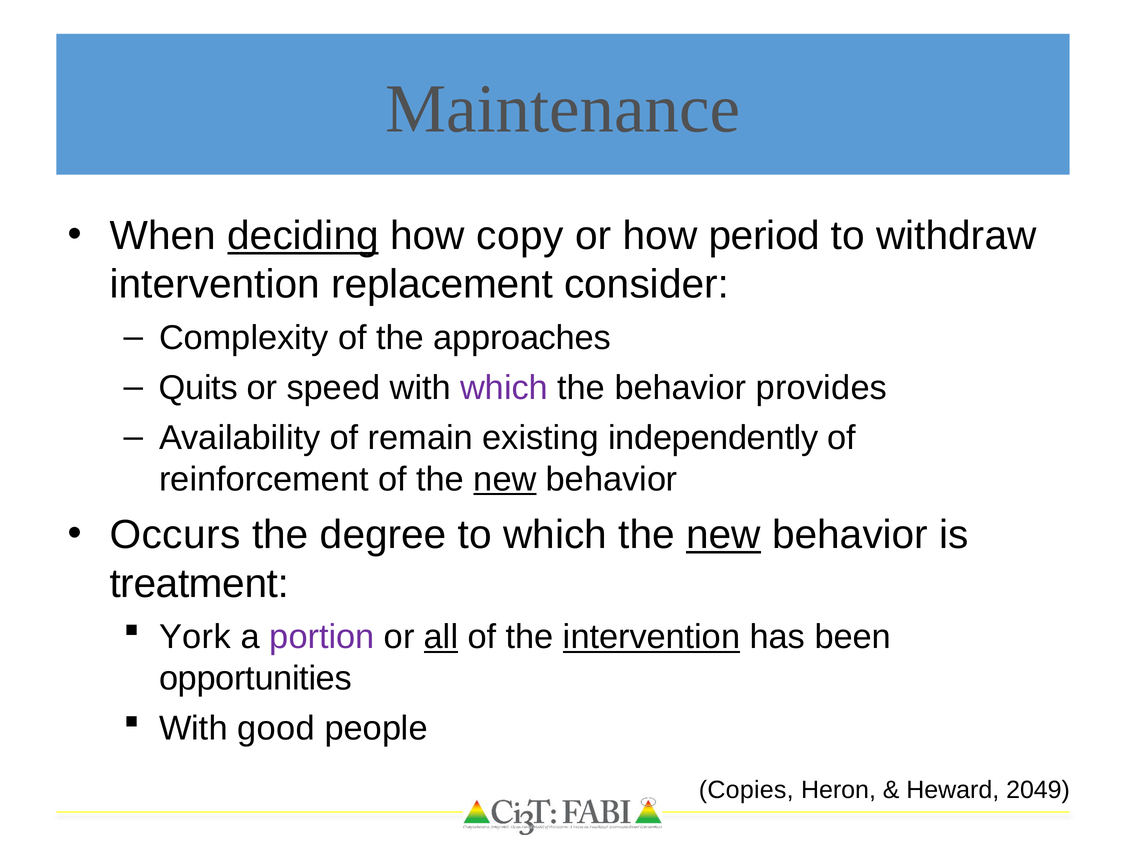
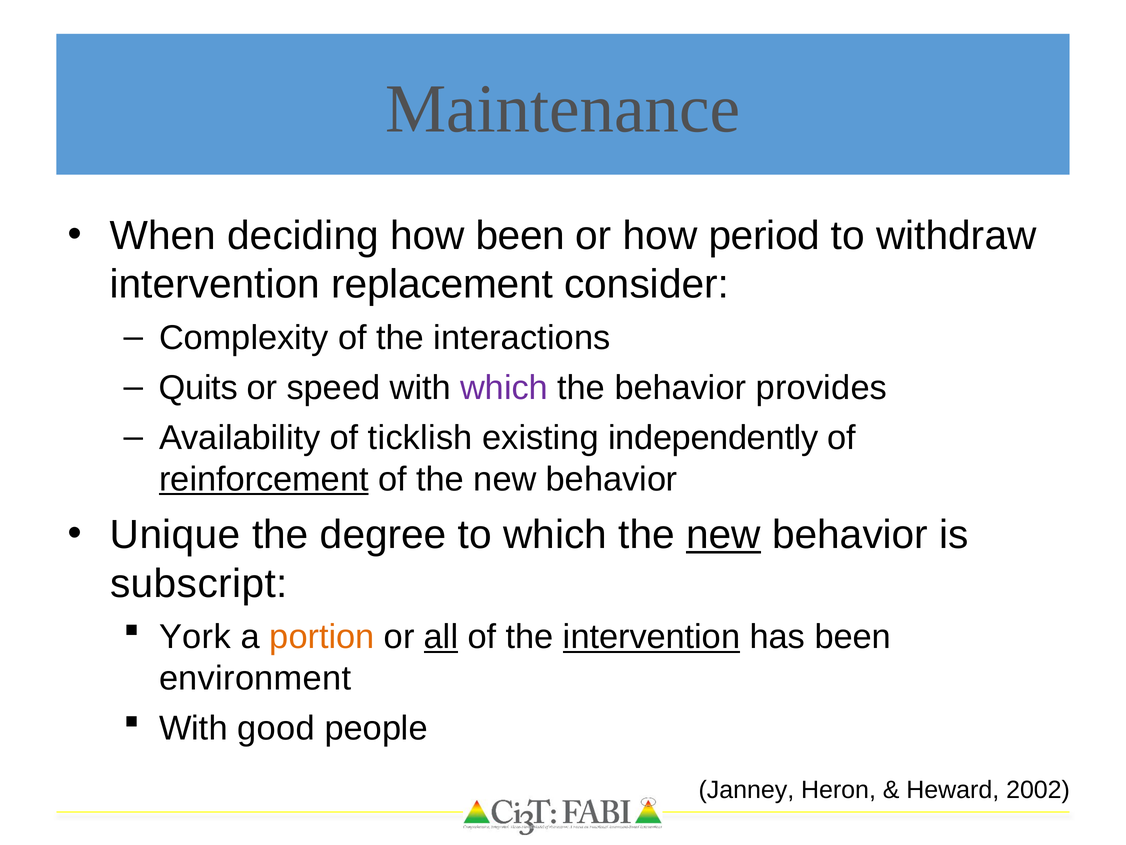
deciding underline: present -> none
how copy: copy -> been
approaches: approaches -> interactions
remain: remain -> ticklish
reinforcement underline: none -> present
new at (505, 479) underline: present -> none
Occurs: Occurs -> Unique
treatment: treatment -> subscript
portion colour: purple -> orange
opportunities: opportunities -> environment
Copies: Copies -> Janney
2049: 2049 -> 2002
